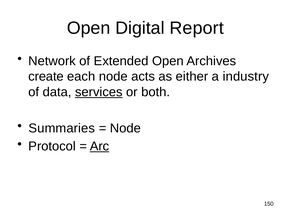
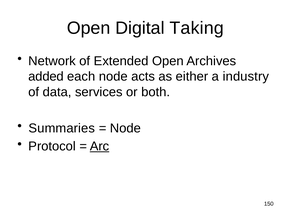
Report: Report -> Taking
create: create -> added
services underline: present -> none
